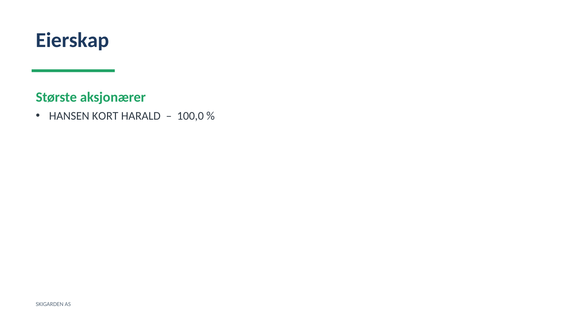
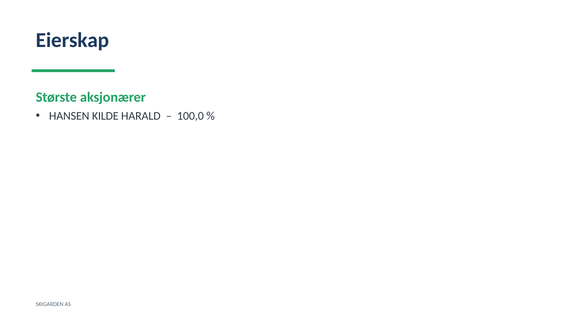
KORT: KORT -> KILDE
